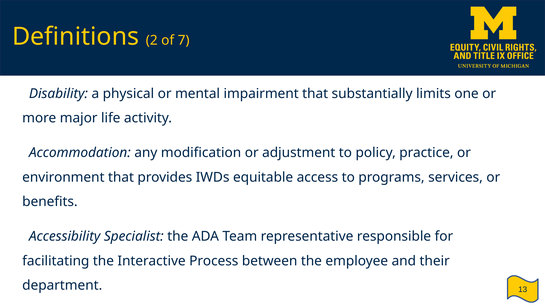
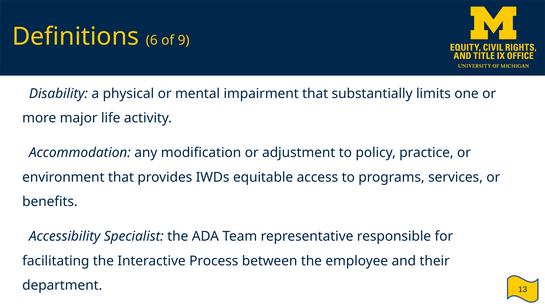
2: 2 -> 6
7: 7 -> 9
